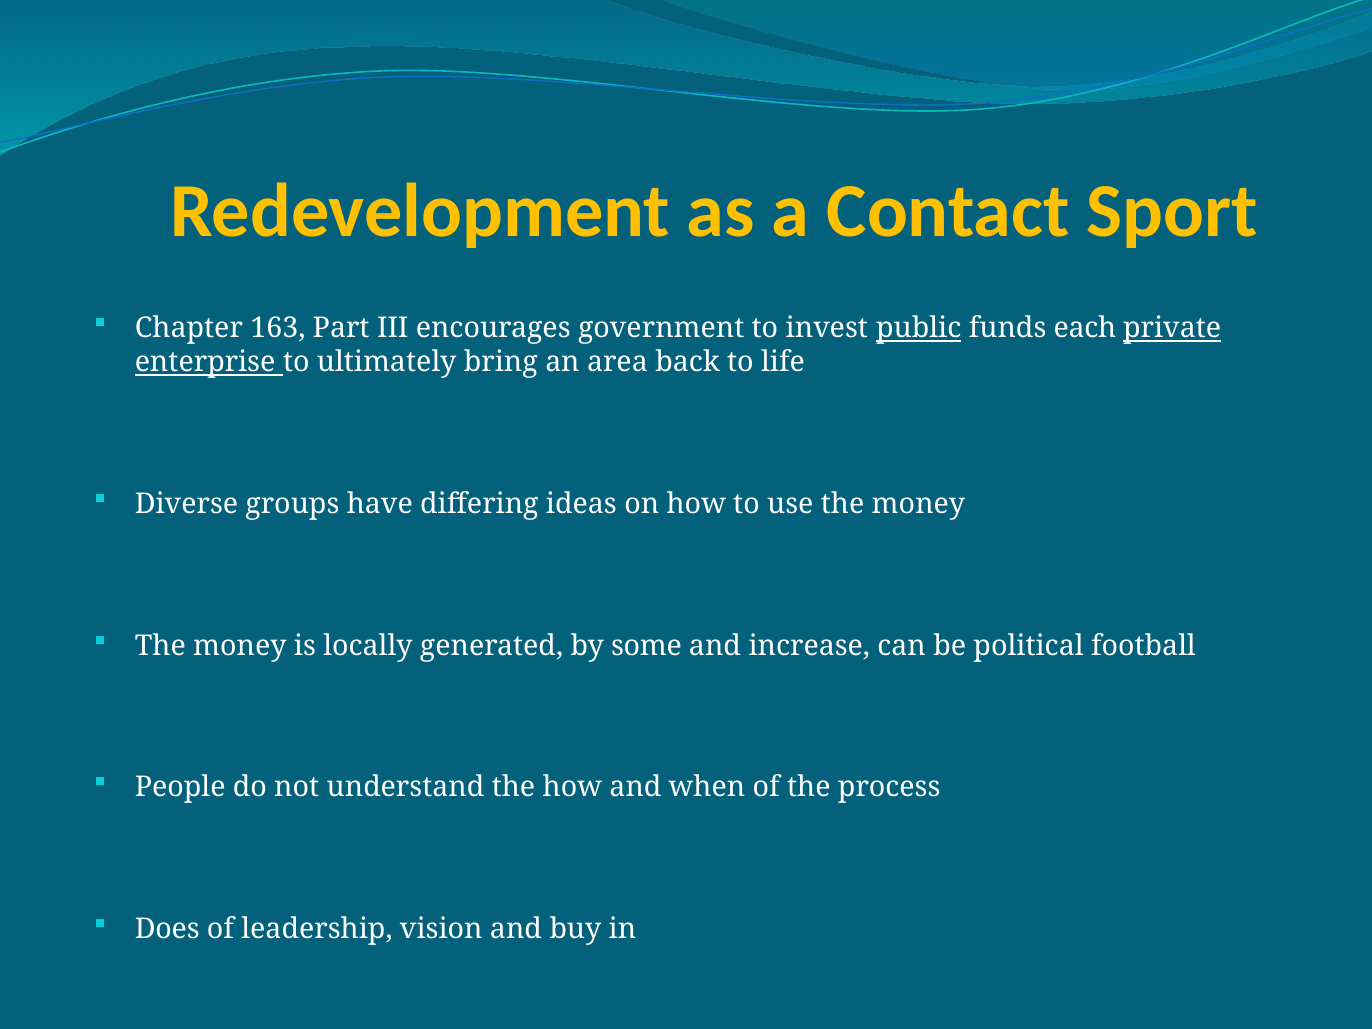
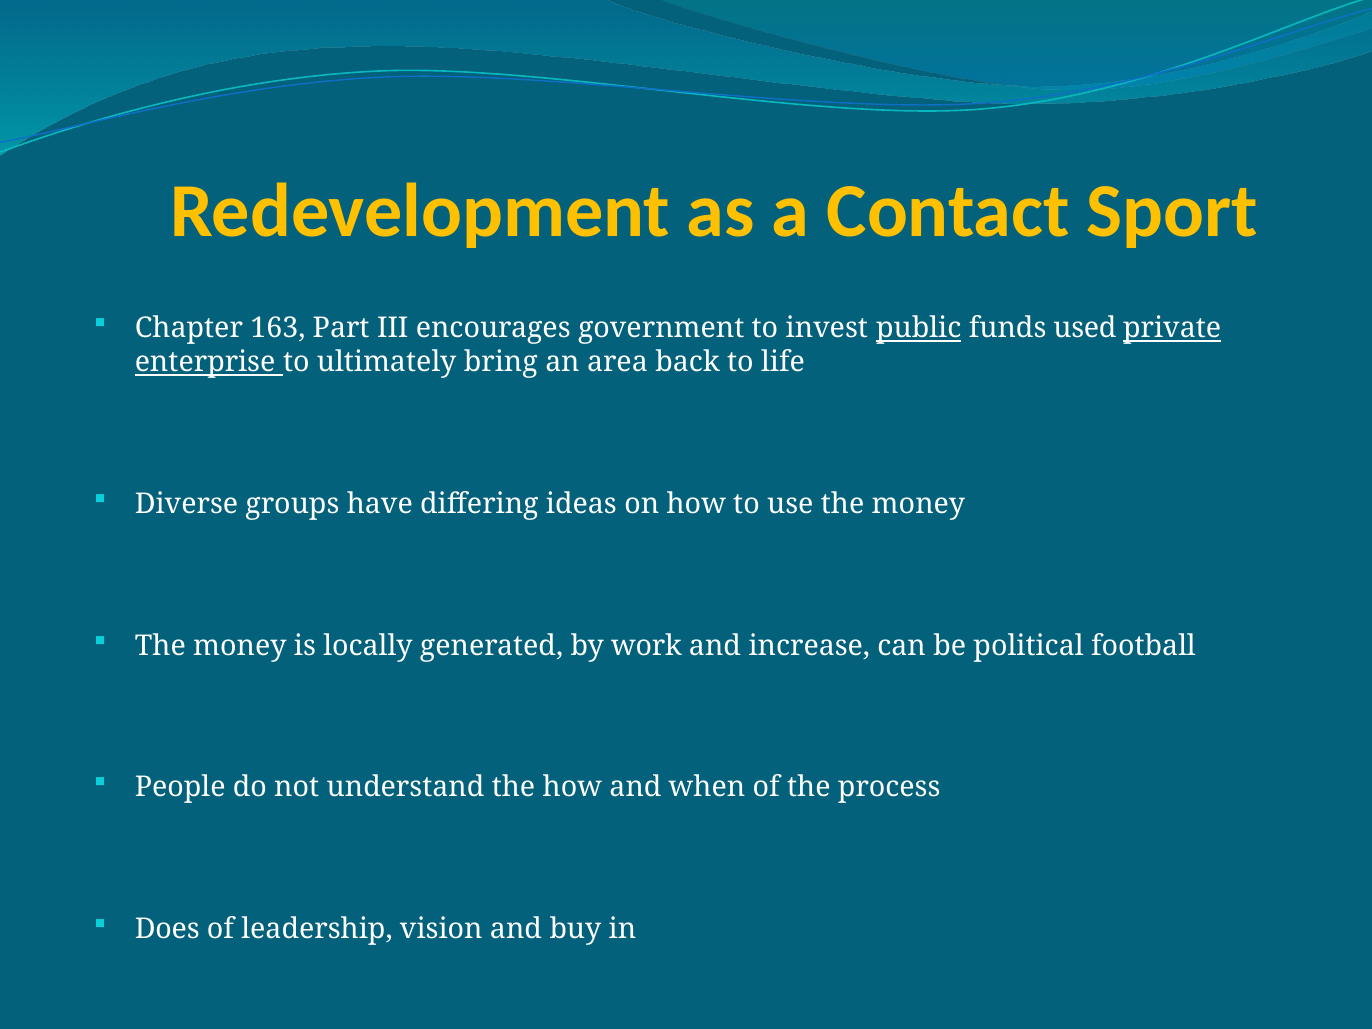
each: each -> used
some: some -> work
